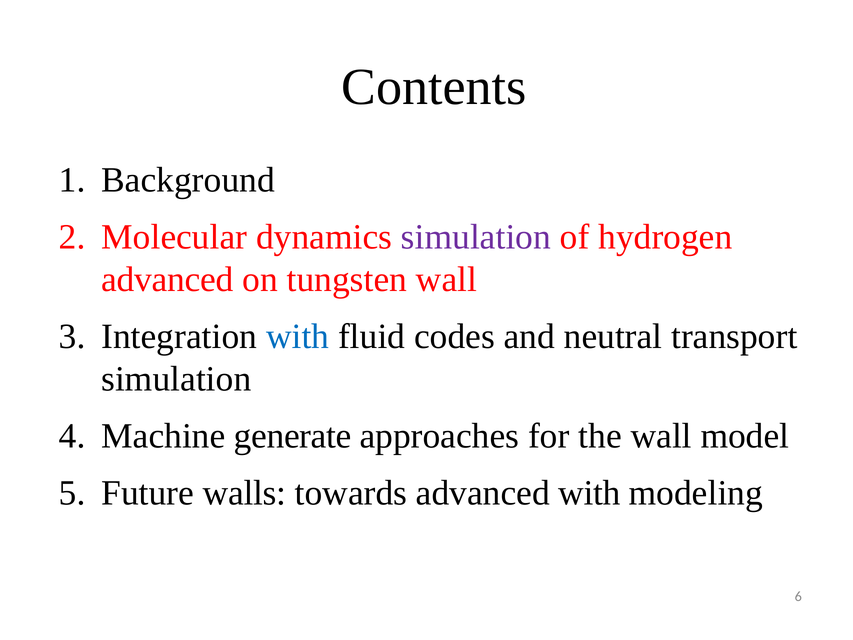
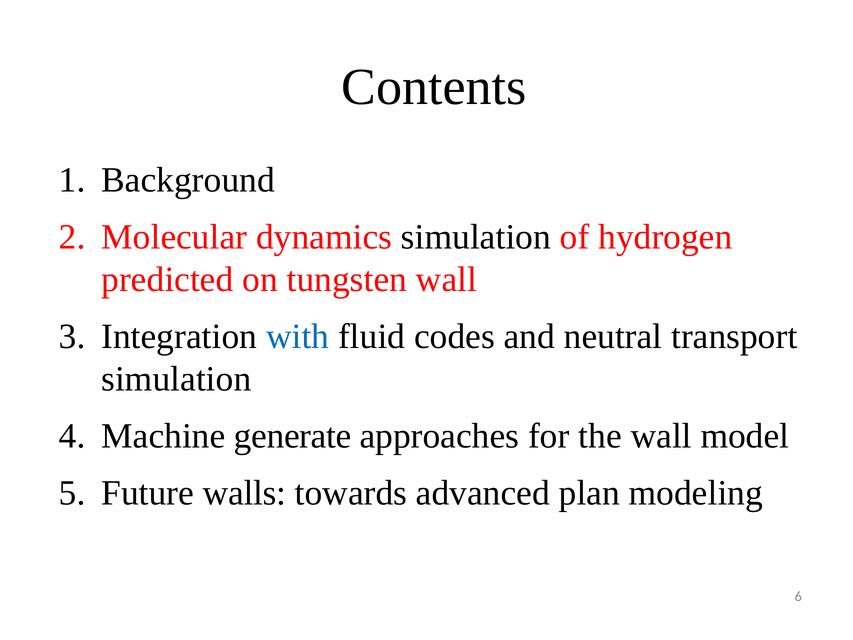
simulation at (476, 237) colour: purple -> black
advanced at (168, 279): advanced -> predicted
advanced with: with -> plan
